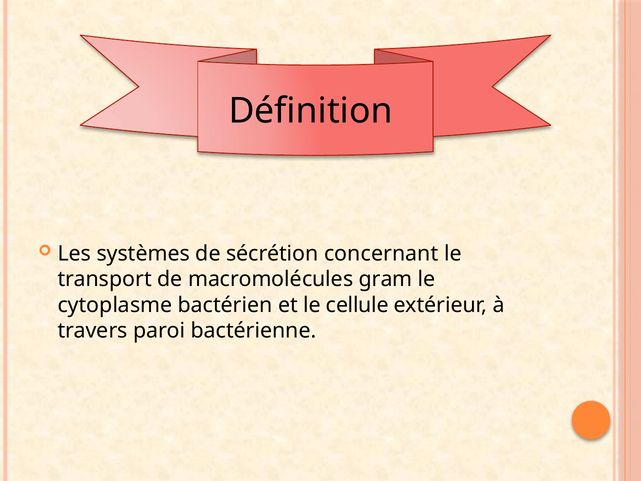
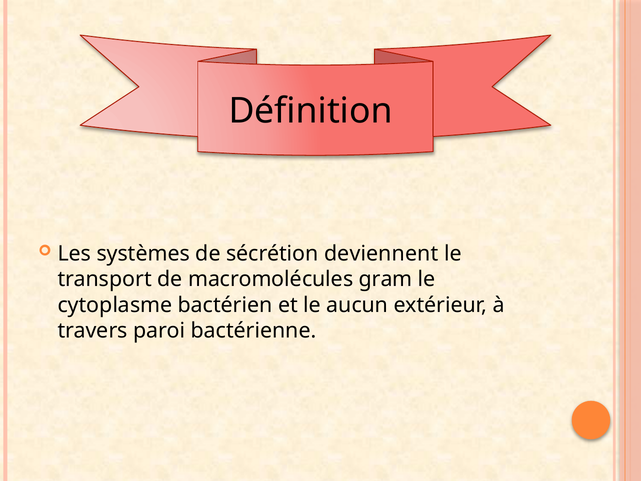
concernant: concernant -> deviennent
cellule: cellule -> aucun
